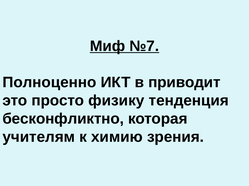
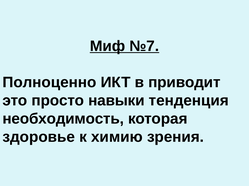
физику: физику -> навыки
бесконфликтно: бесконфликтно -> необходимость
учителям: учителям -> здоровье
